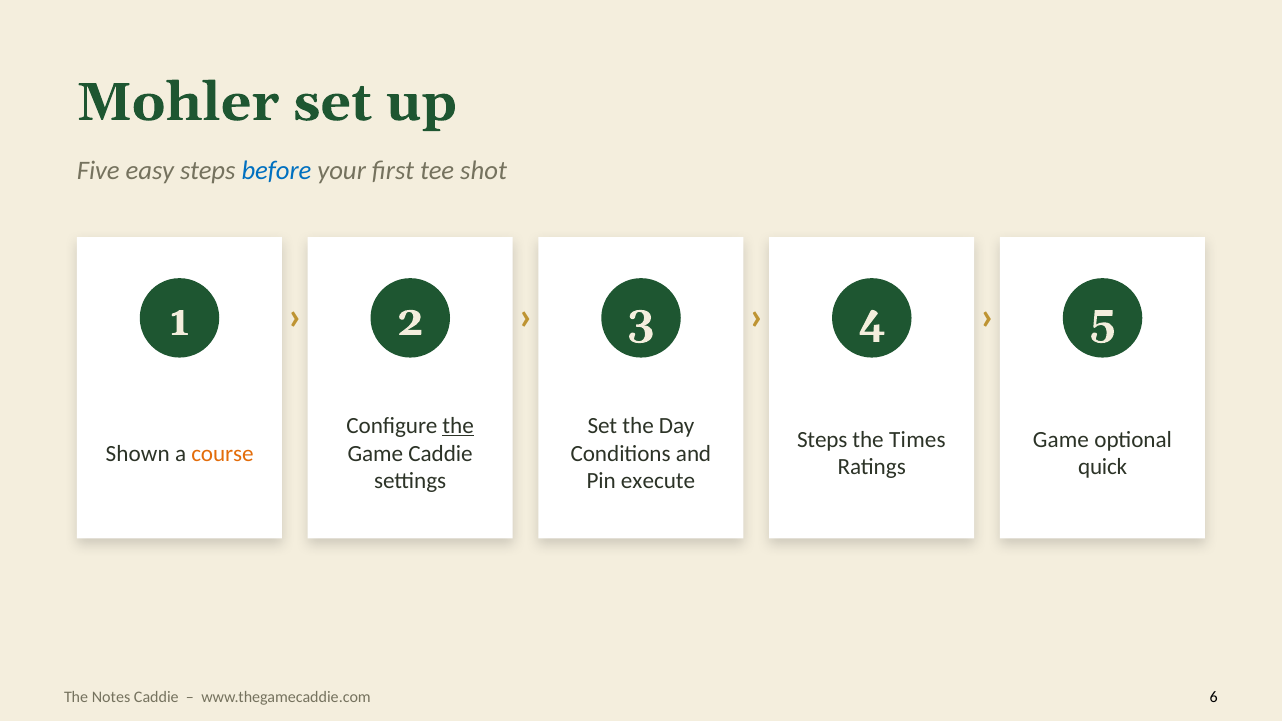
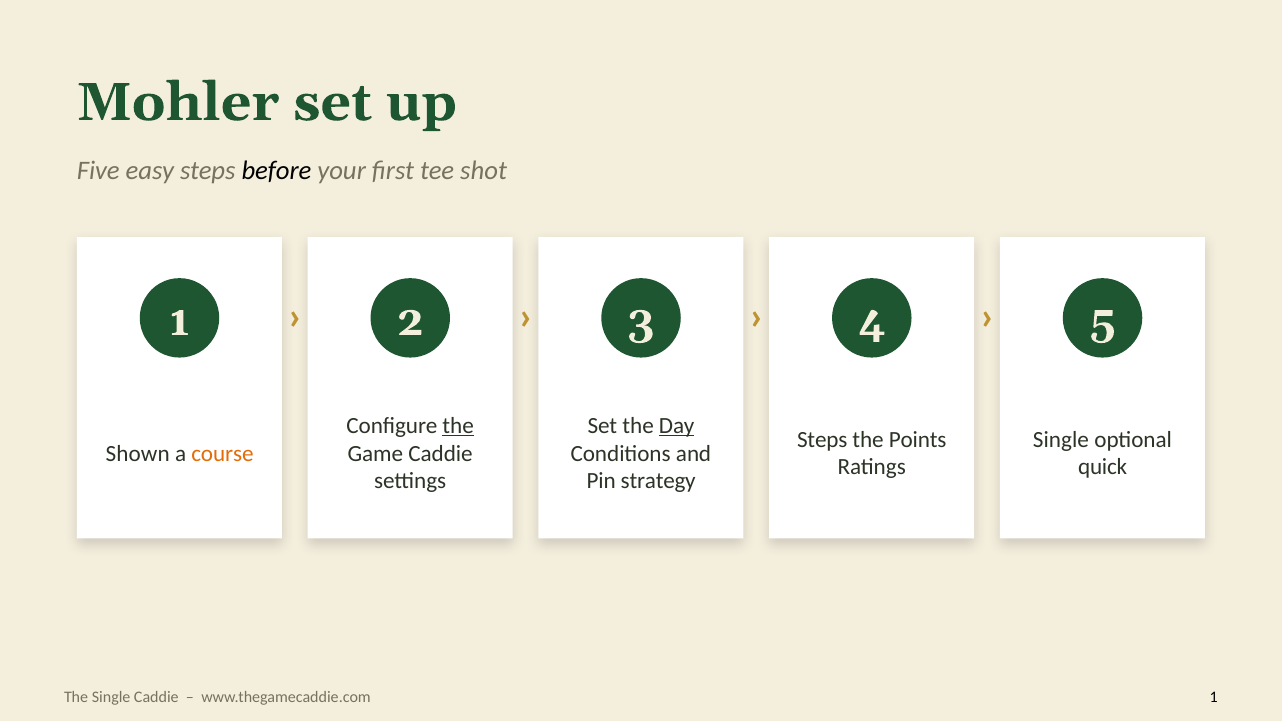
before colour: blue -> black
Day underline: none -> present
Times: Times -> Points
Game at (1061, 440): Game -> Single
execute: execute -> strategy
The Notes: Notes -> Single
www.thegamecaddie.com 6: 6 -> 1
